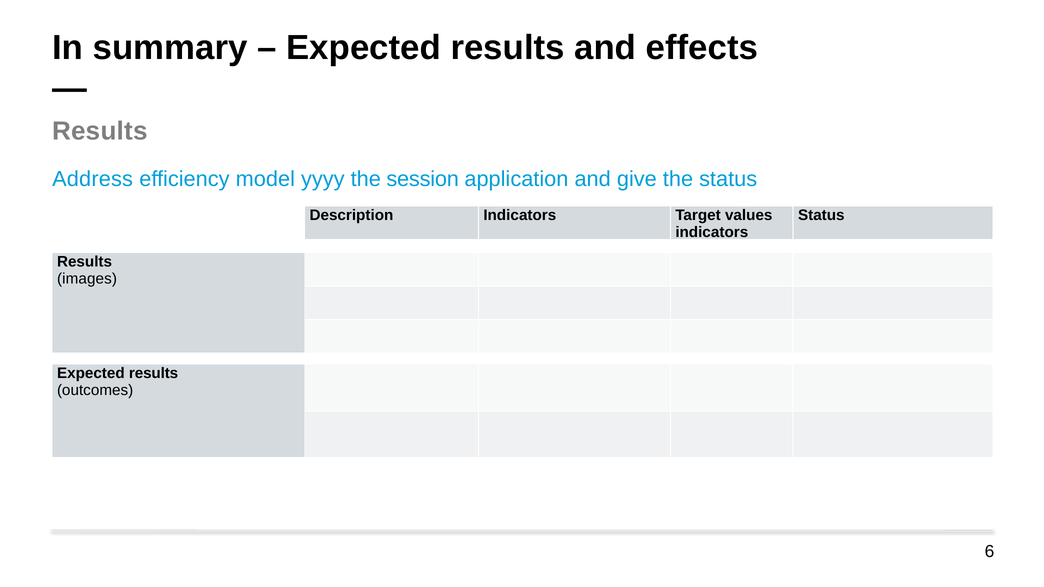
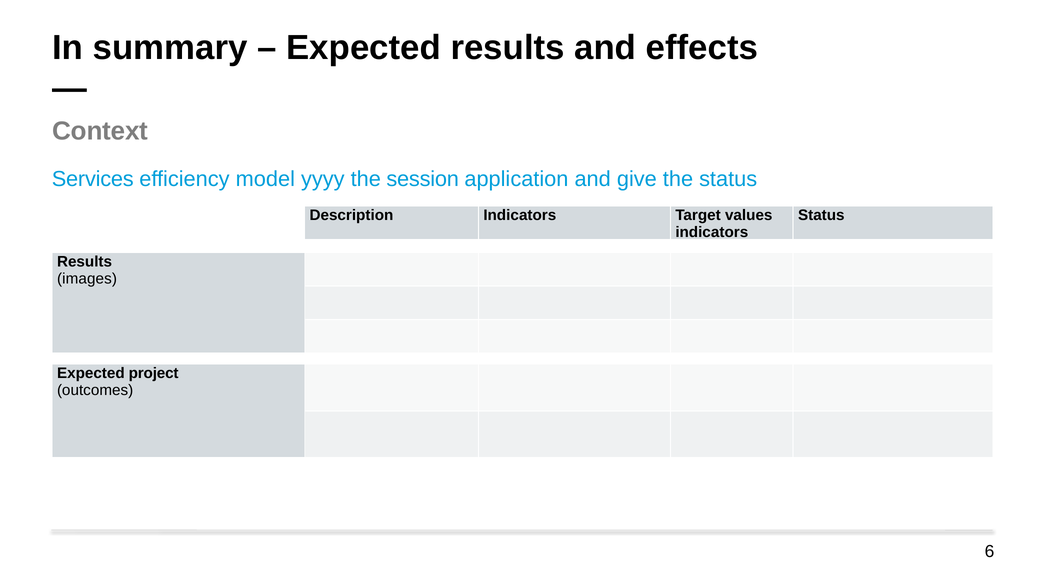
Results at (100, 131): Results -> Context
Address: Address -> Services
results at (154, 373): results -> project
